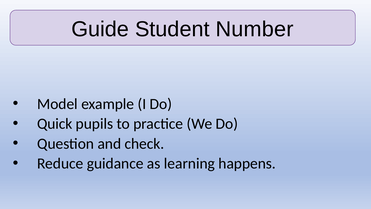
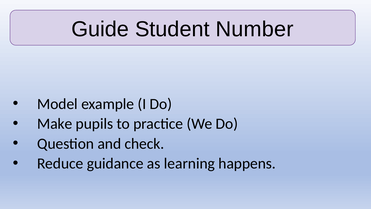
Quick: Quick -> Make
